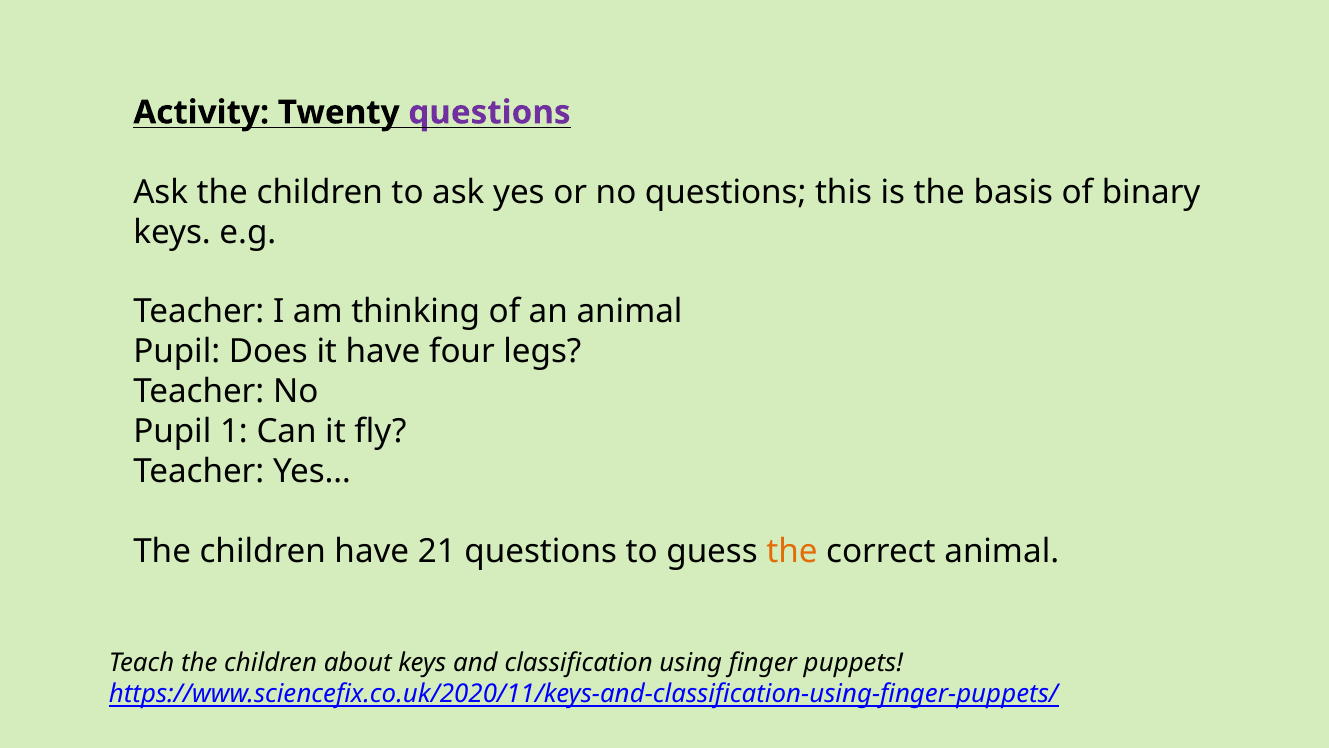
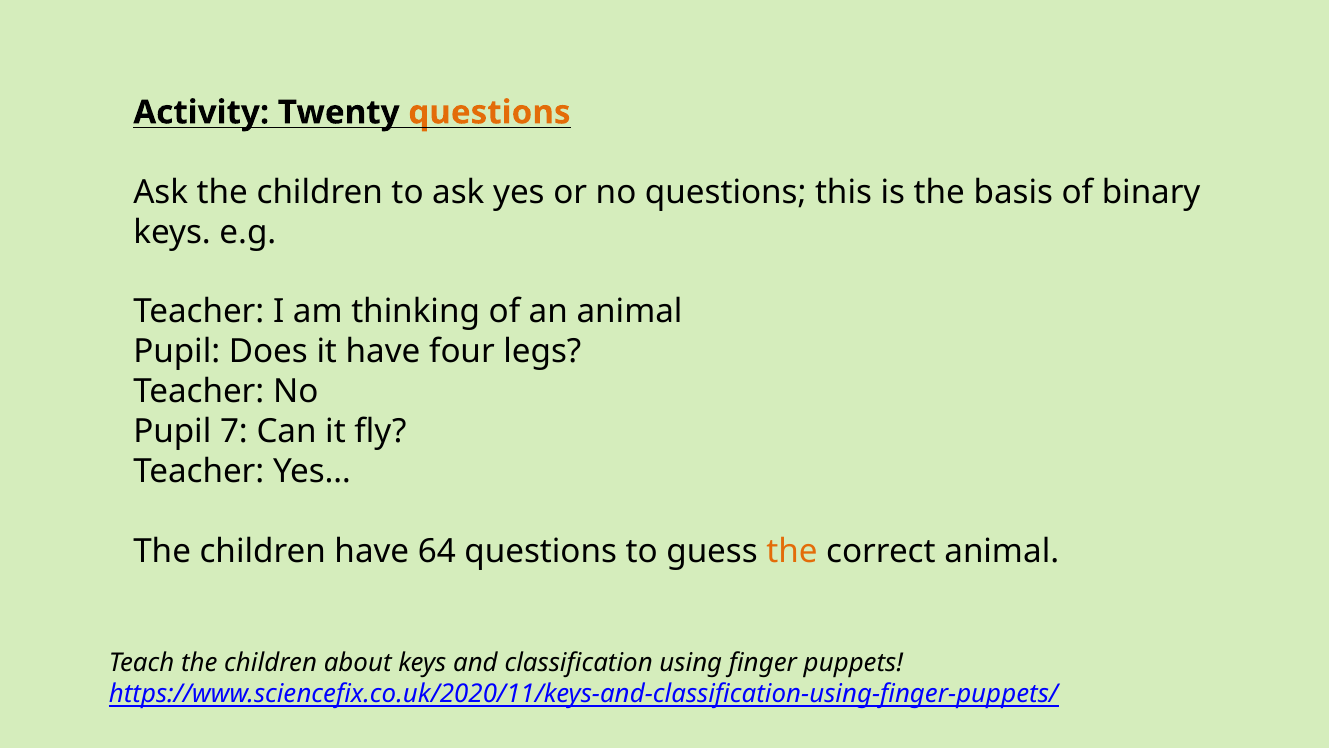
questions at (489, 112) colour: purple -> orange
1: 1 -> 7
21: 21 -> 64
